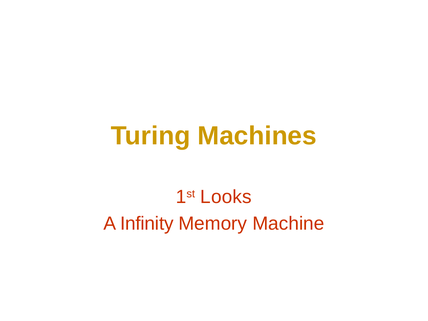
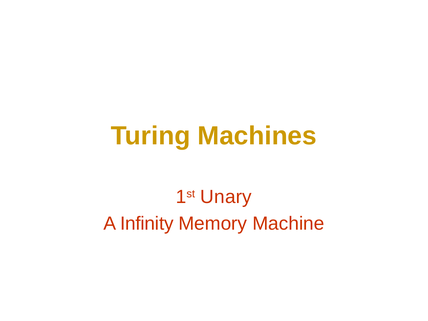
Looks: Looks -> Unary
